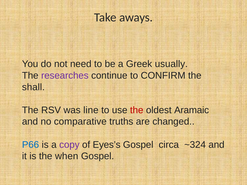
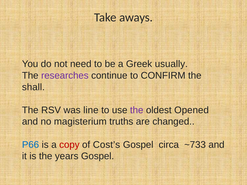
the at (137, 110) colour: red -> purple
Aramaic: Aramaic -> Opened
comparative: comparative -> magisterium
copy colour: purple -> red
Eyes’s: Eyes’s -> Cost’s
~324: ~324 -> ~733
when: when -> years
